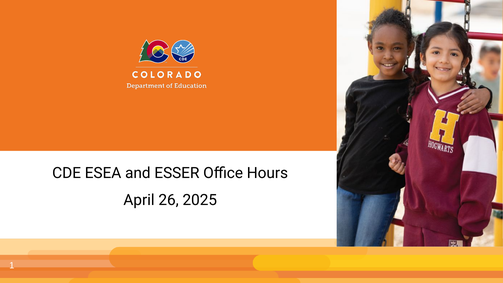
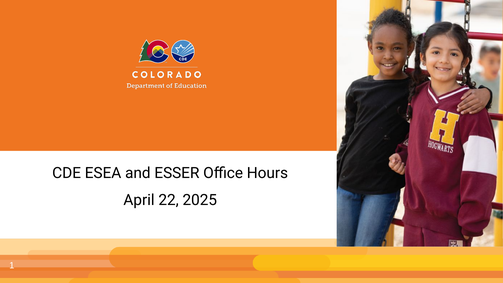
26: 26 -> 22
